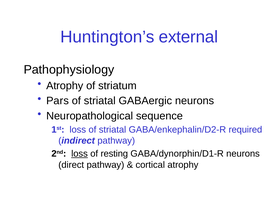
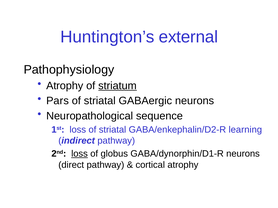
striatum underline: none -> present
required: required -> learning
resting: resting -> globus
